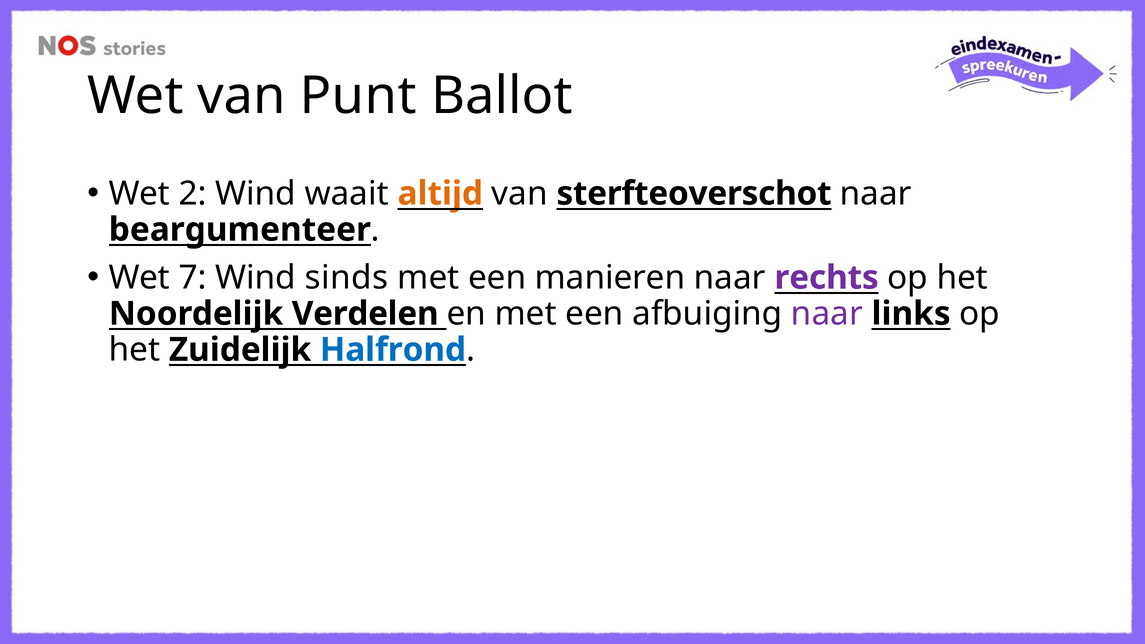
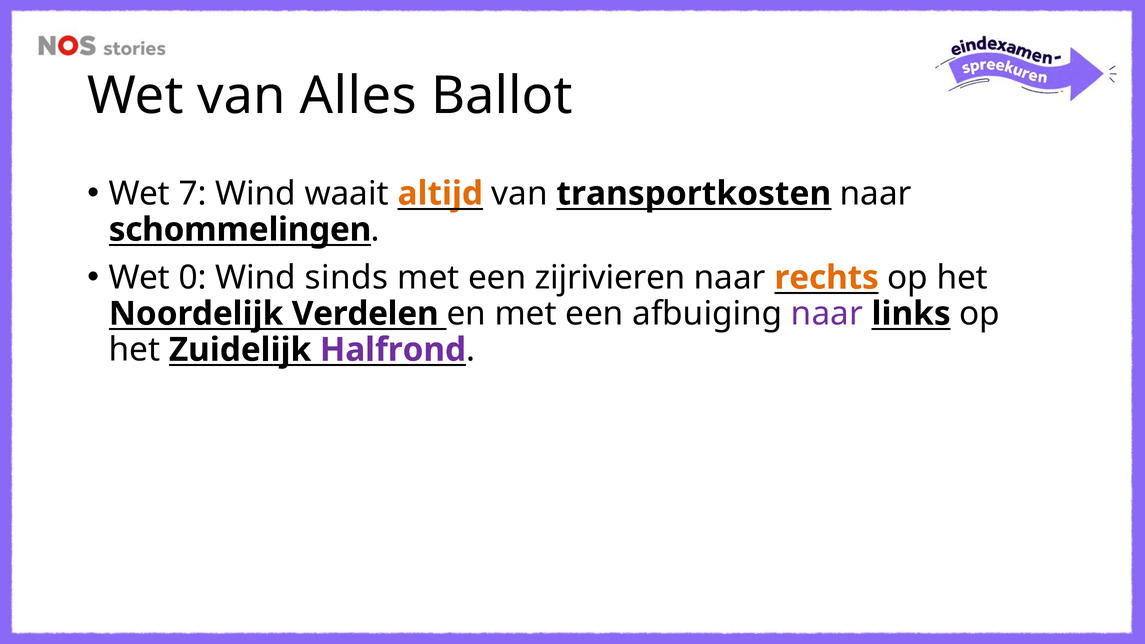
Punt: Punt -> Alles
2: 2 -> 7
sterfteoverschot: sterfteoverschot -> transportkosten
beargumenteer: beargumenteer -> schommelingen
7: 7 -> 0
manieren: manieren -> zijrivieren
rechts colour: purple -> orange
Halfrond colour: blue -> purple
